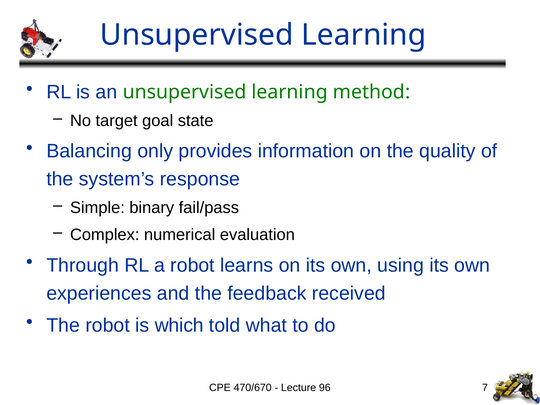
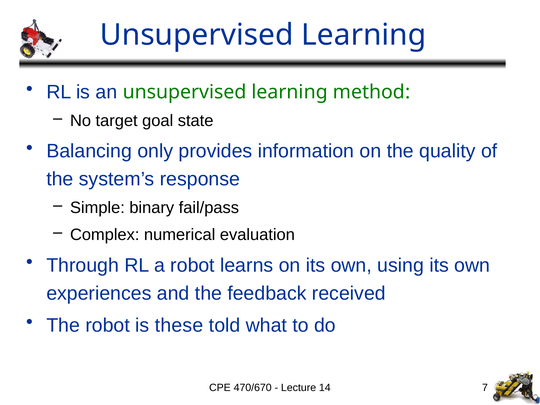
which: which -> these
96: 96 -> 14
